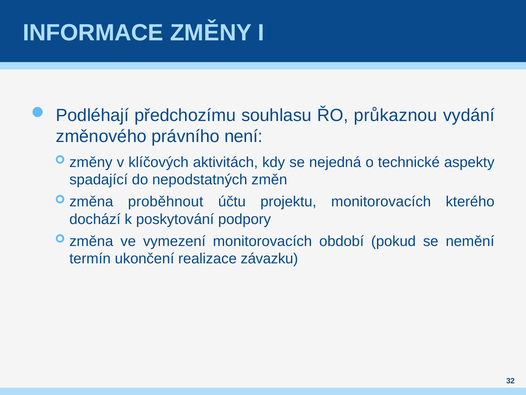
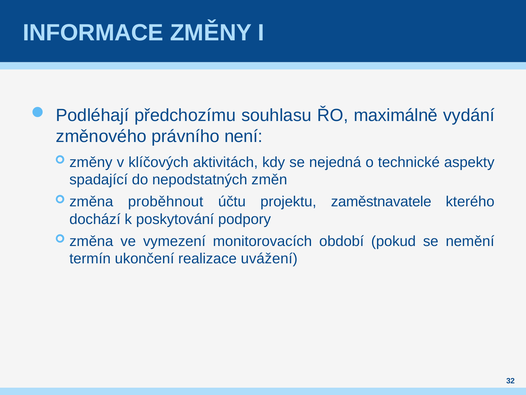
průkaznou: průkaznou -> maximálně
projektu monitorovacích: monitorovacích -> zaměstnavatele
závazku: závazku -> uvážení
